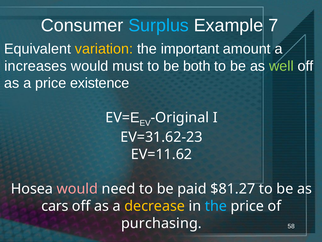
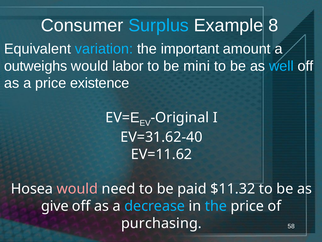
7: 7 -> 8
variation colour: yellow -> light blue
increases: increases -> outweighs
must: must -> labor
both: both -> mini
well colour: light green -> light blue
EV=31.62-23: EV=31.62-23 -> EV=31.62-40
$81.27: $81.27 -> $11.32
cars: cars -> give
decrease colour: yellow -> light blue
